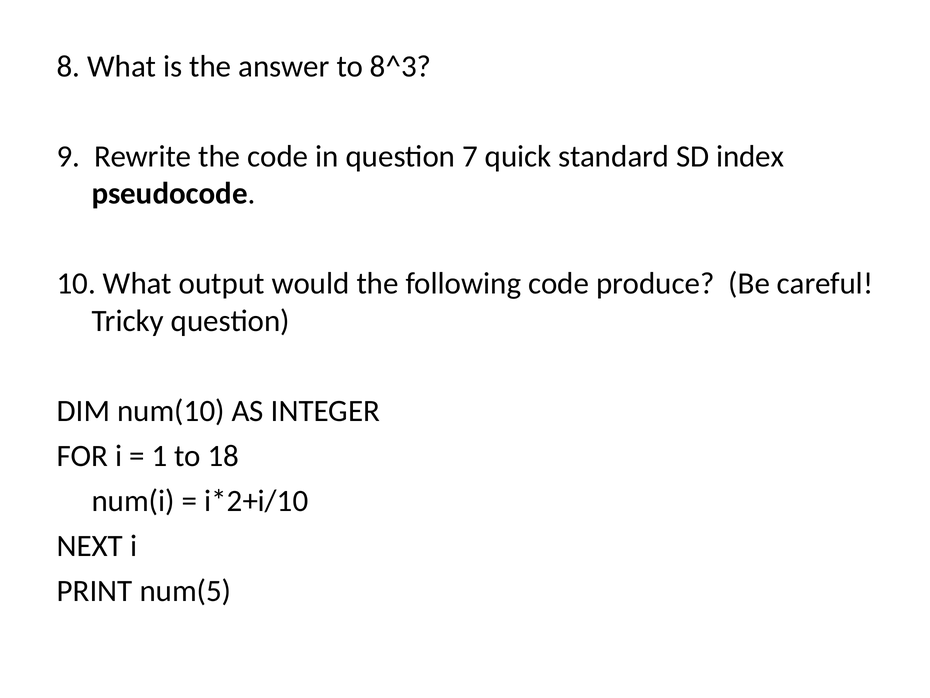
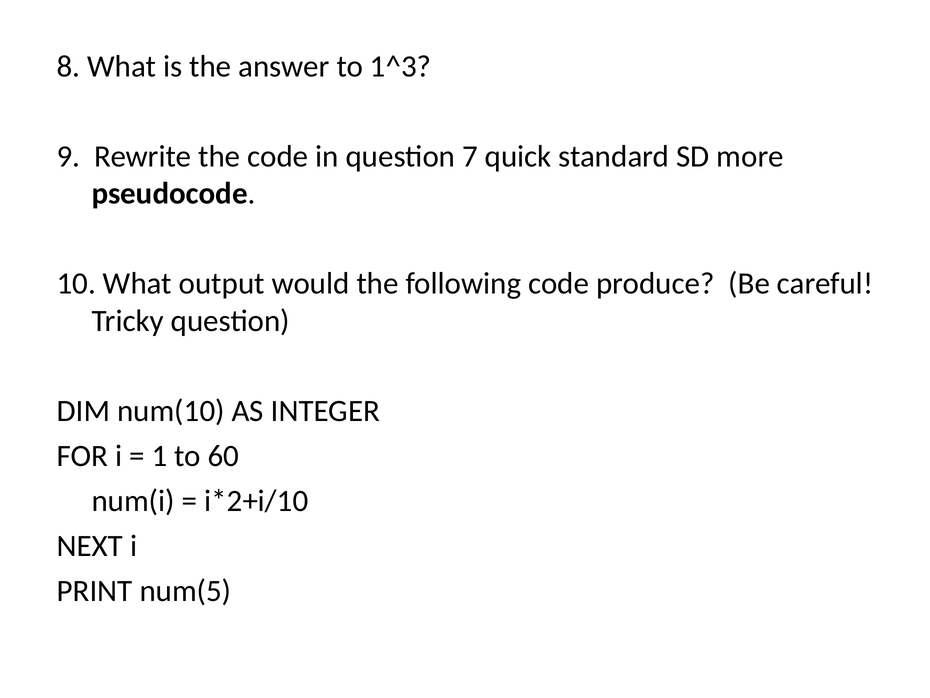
8^3: 8^3 -> 1^3
index: index -> more
18: 18 -> 60
